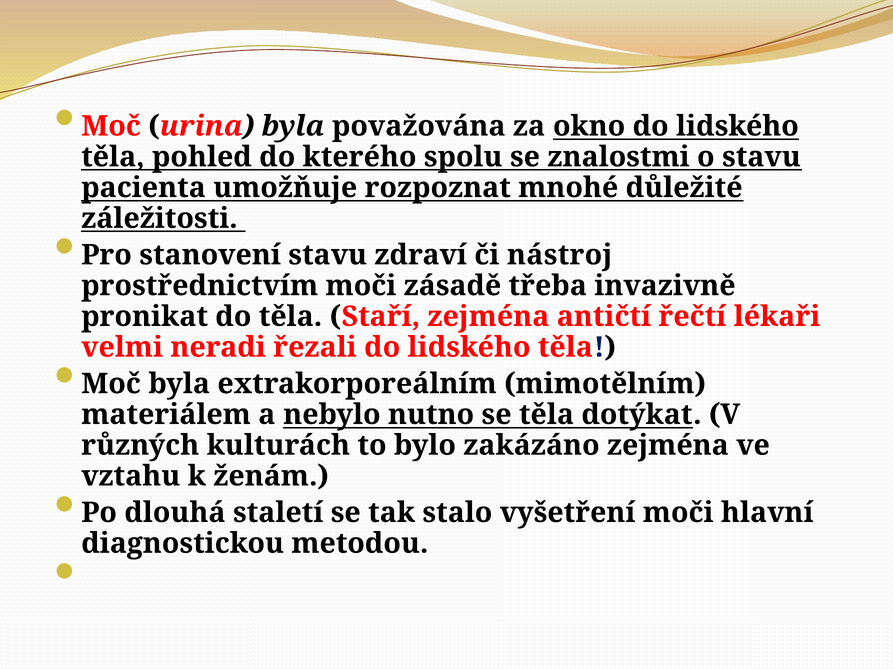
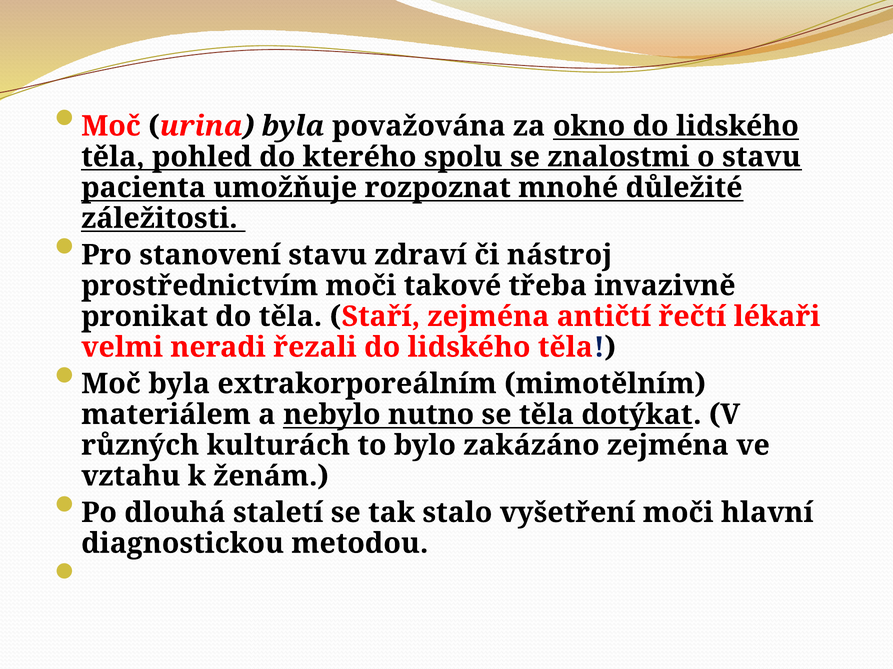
zásadě: zásadě -> takové
